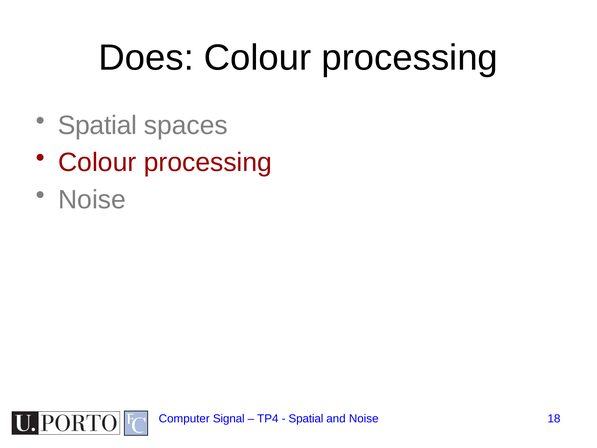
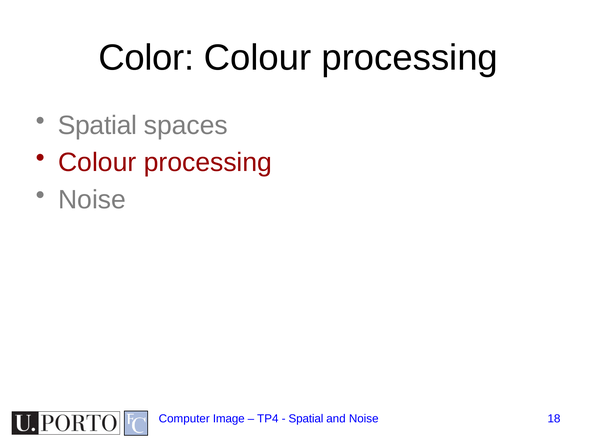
Does: Does -> Color
Signal: Signal -> Image
